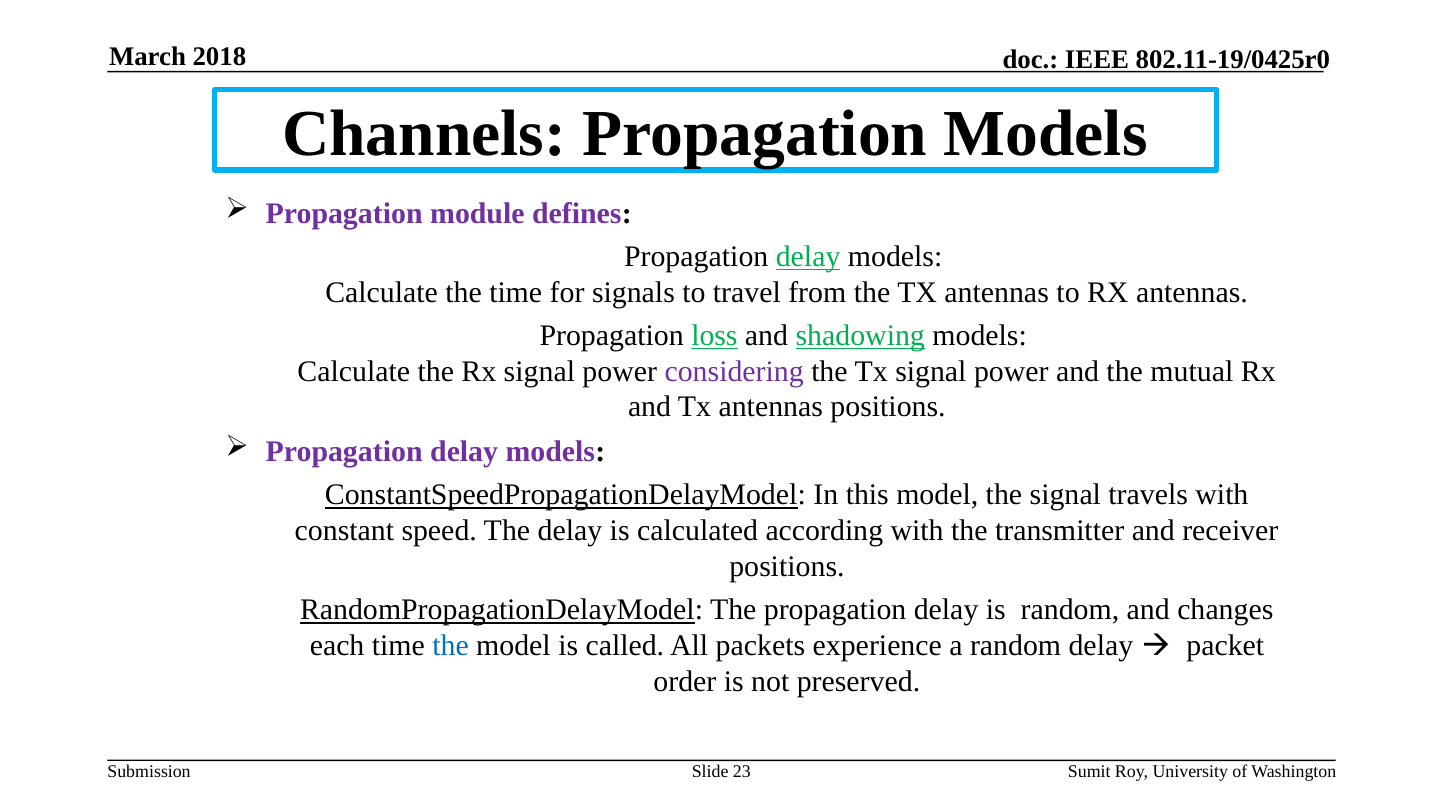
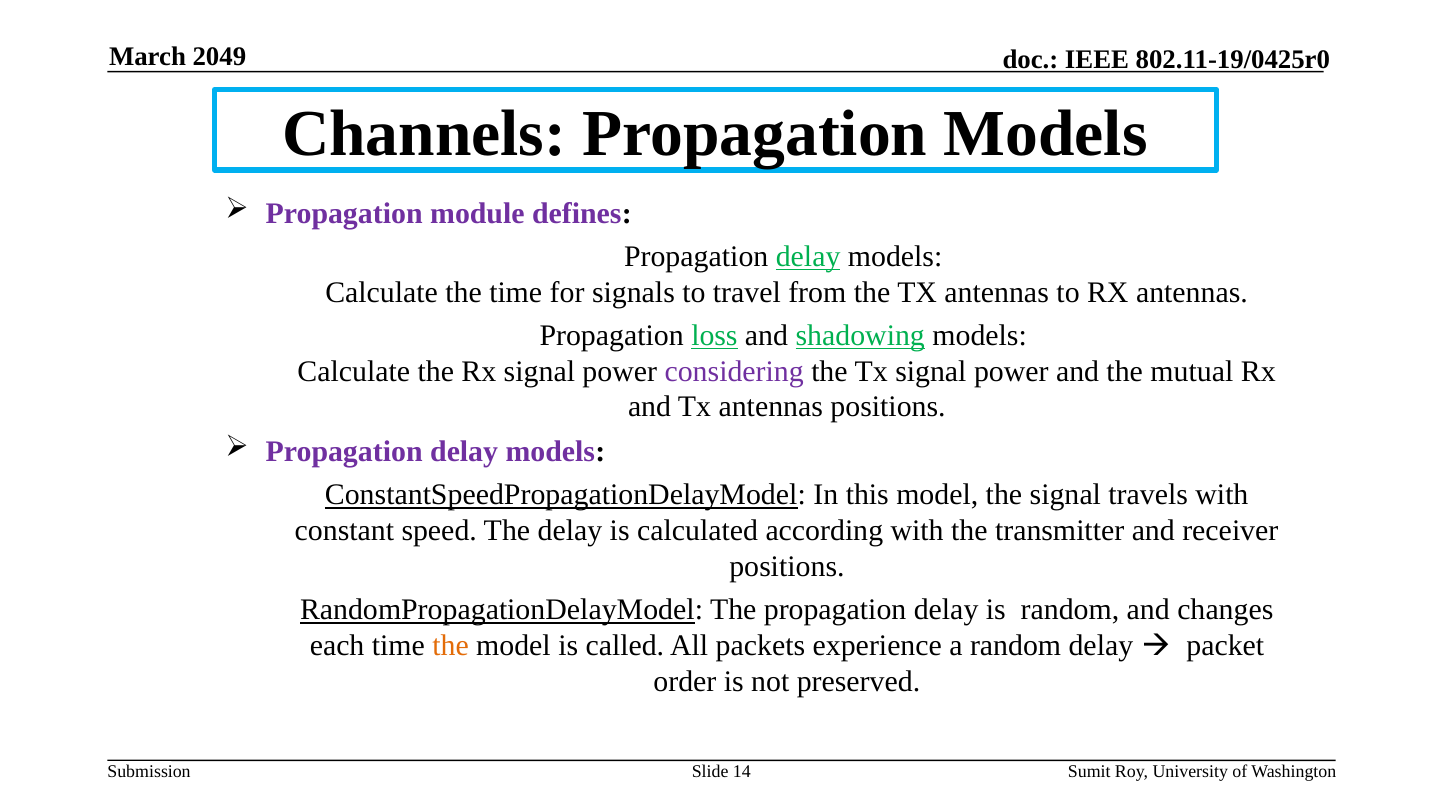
2018: 2018 -> 2049
the at (451, 646) colour: blue -> orange
23: 23 -> 14
